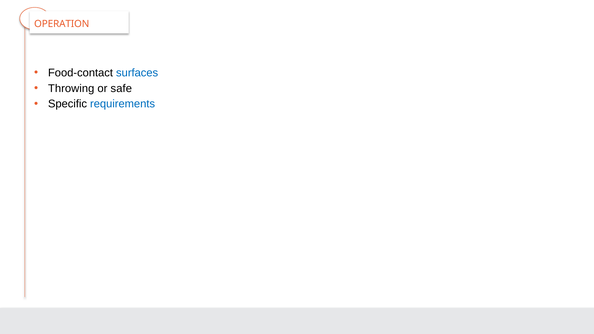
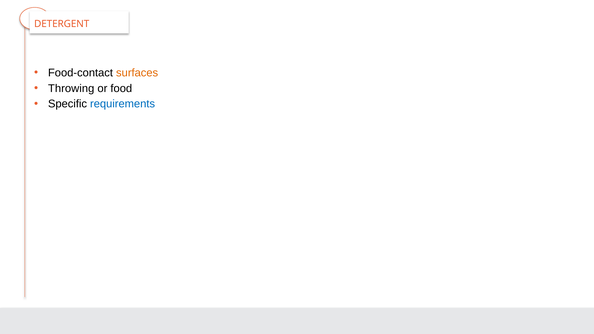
OPERATION: OPERATION -> DETERGENT
surfaces colour: blue -> orange
safe: safe -> food
